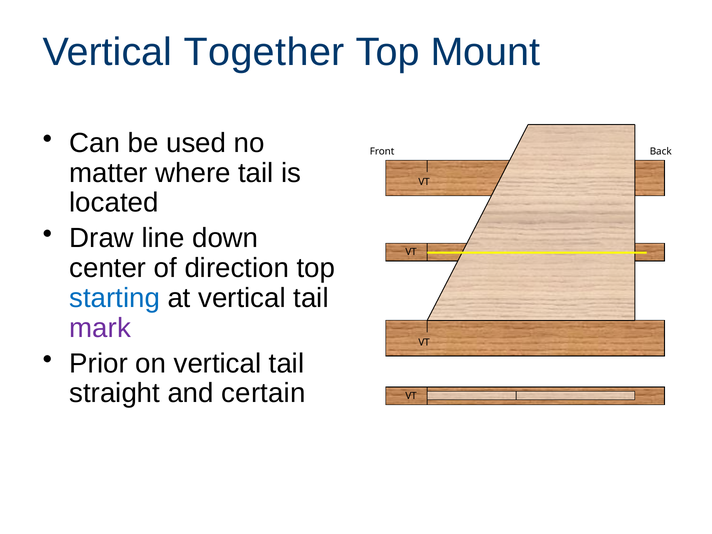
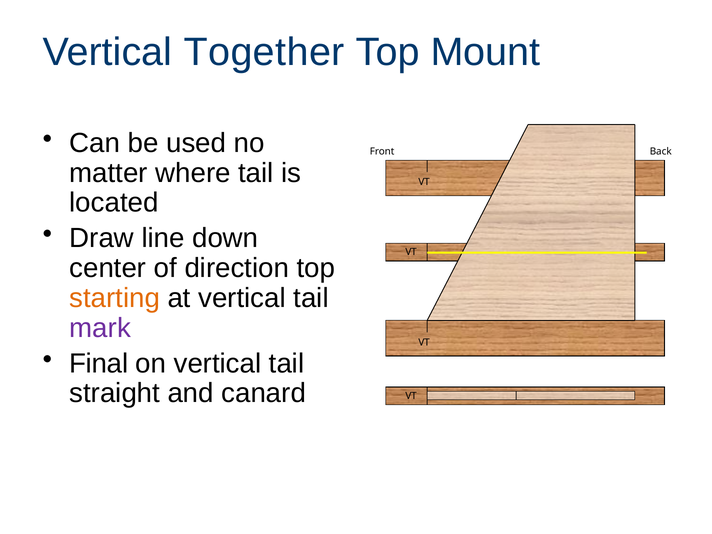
starting colour: blue -> orange
Prior: Prior -> Final
certain: certain -> canard
